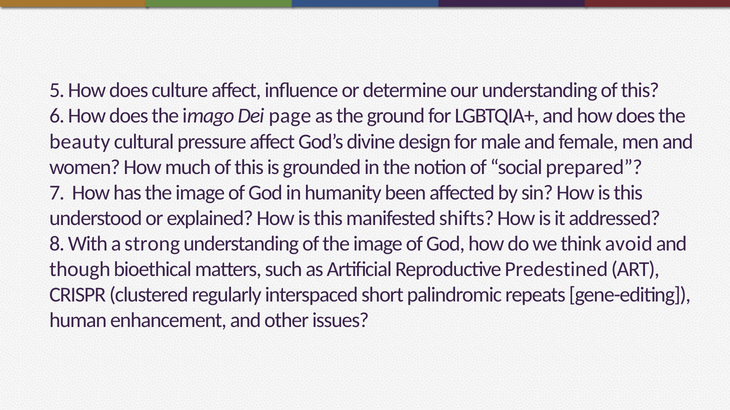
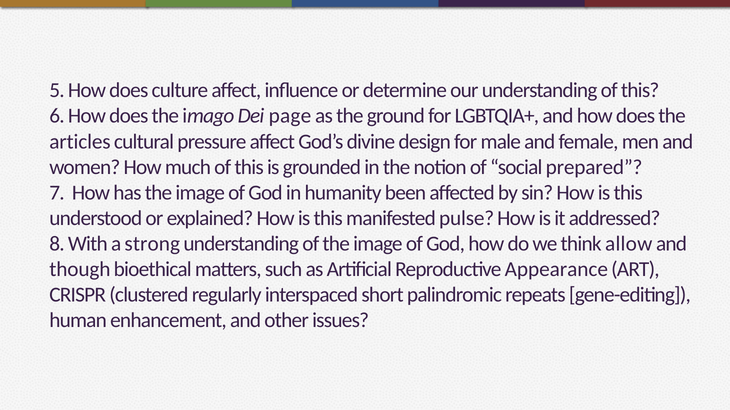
beauty: beauty -> articles
shifts: shifts -> pulse
avoid: avoid -> allow
Predestined: Predestined -> Appearance
